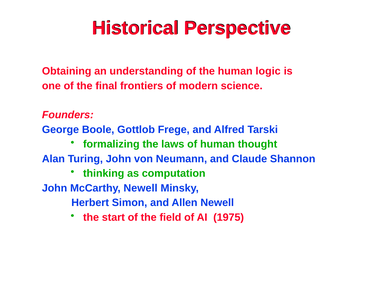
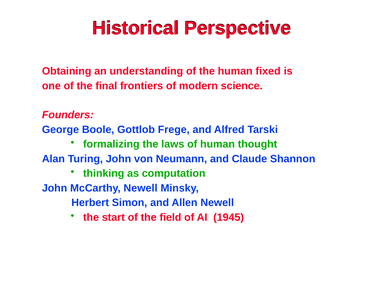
logic: logic -> fixed
1975: 1975 -> 1945
